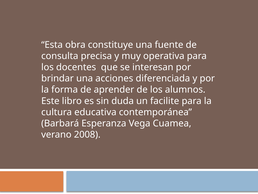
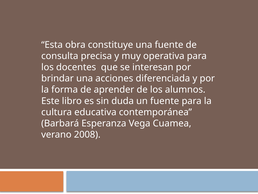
un facilite: facilite -> fuente
